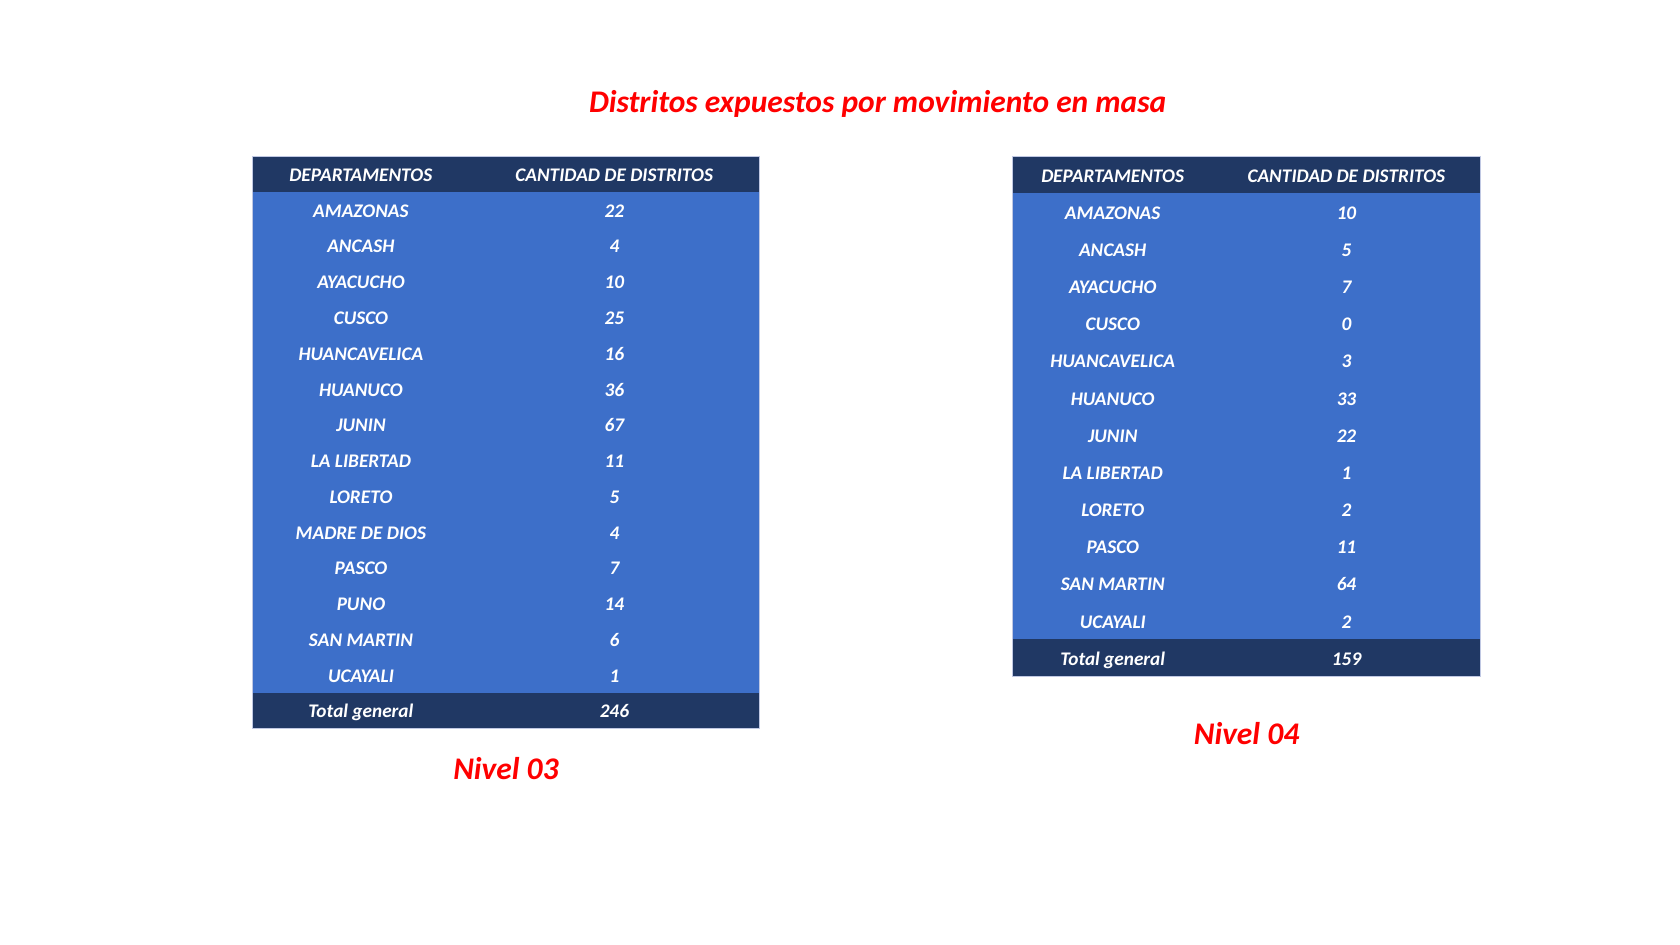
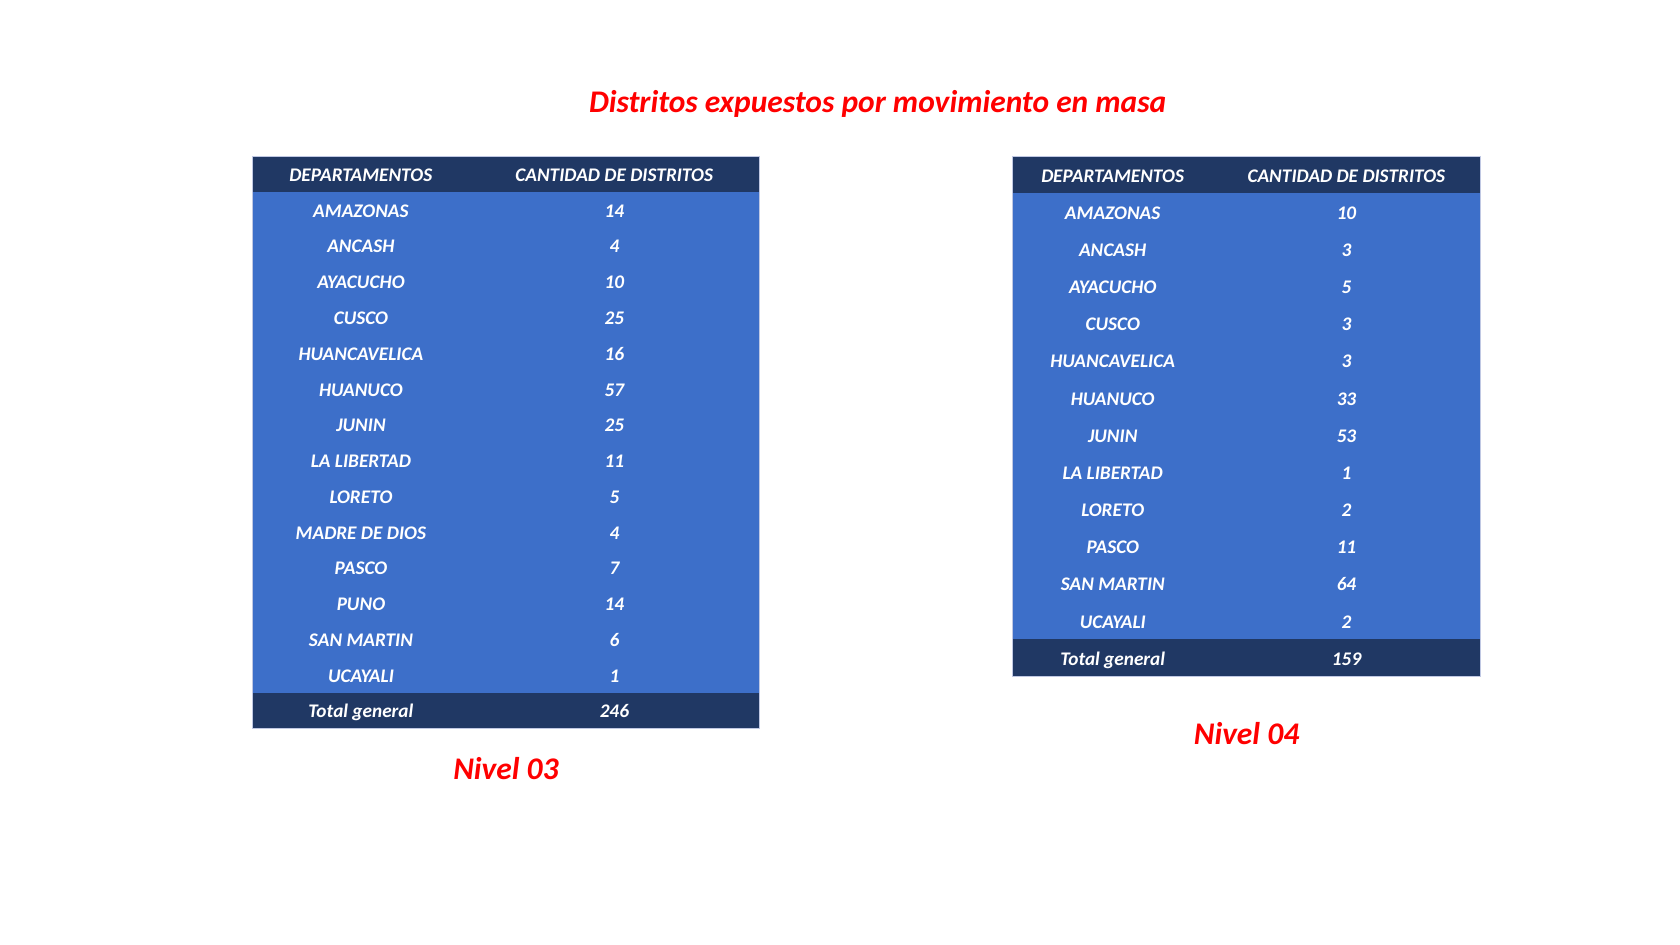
AMAZONAS 22: 22 -> 14
ANCASH 5: 5 -> 3
AYACUCHO 7: 7 -> 5
CUSCO 0: 0 -> 3
36: 36 -> 57
JUNIN 67: 67 -> 25
JUNIN 22: 22 -> 53
